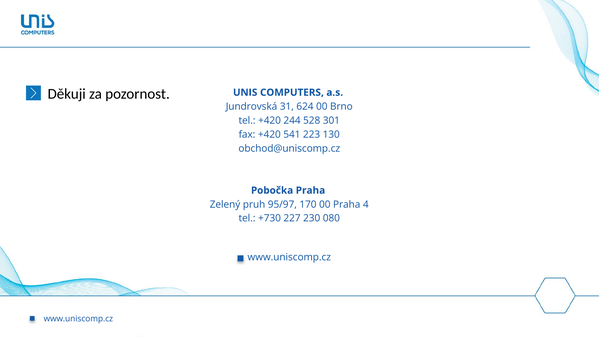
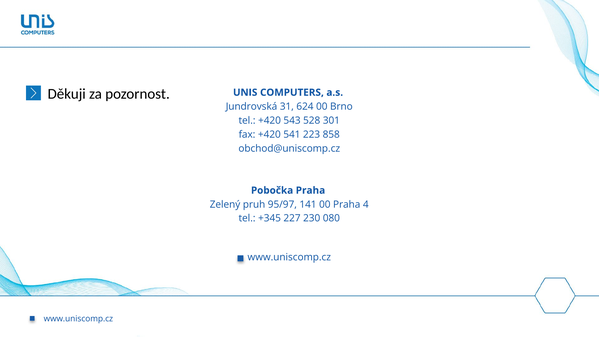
244: 244 -> 543
130: 130 -> 858
170: 170 -> 141
+730: +730 -> +345
